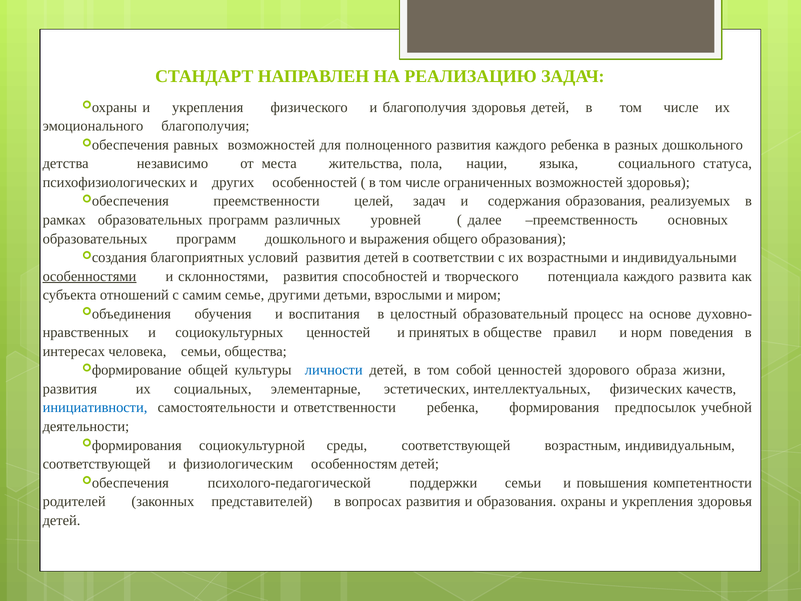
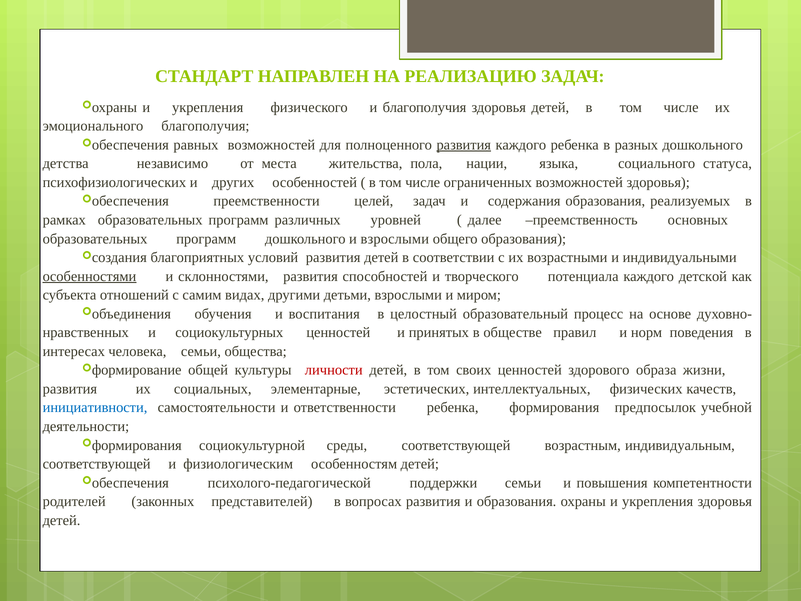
развития at (464, 145) underline: none -> present
и выражения: выражения -> взрослыми
развита: развита -> детской
семье: семье -> видах
личности colour: blue -> red
собой: собой -> своих
